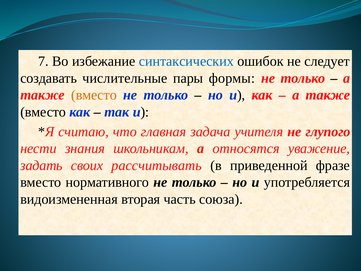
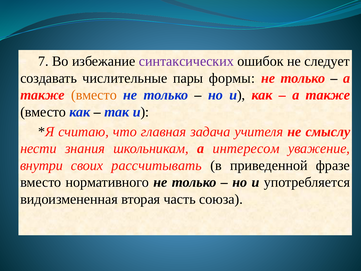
синтаксических colour: blue -> purple
глупого: глупого -> смыслу
относятся: относятся -> интересом
задать: задать -> внутри
